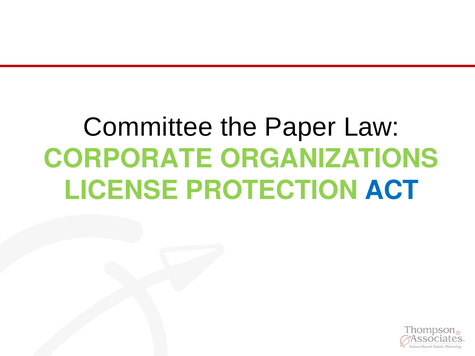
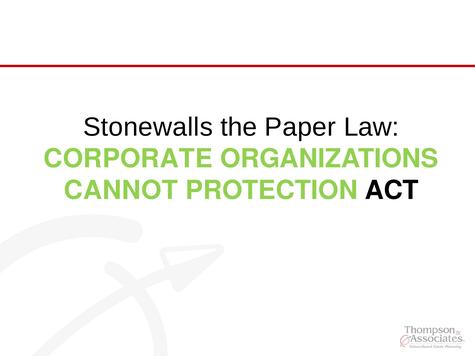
Committee: Committee -> Stonewalls
LICENSE: LICENSE -> CANNOT
ACT colour: blue -> black
